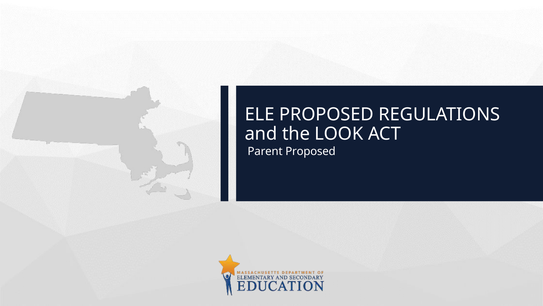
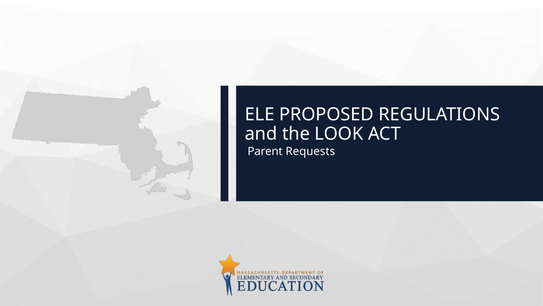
Parent Proposed: Proposed -> Requests
